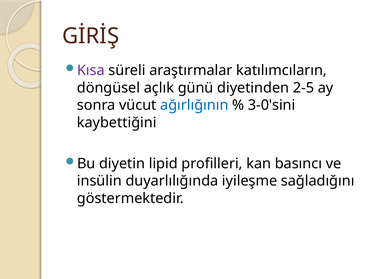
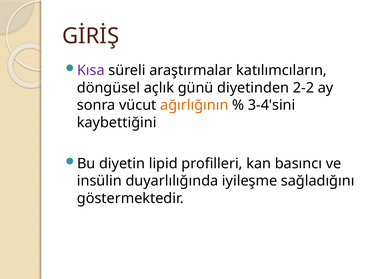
2-5: 2-5 -> 2-2
ağırlığının colour: blue -> orange
3-0'sini: 3-0'sini -> 3-4'sini
